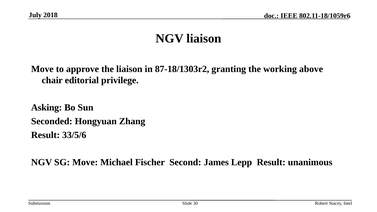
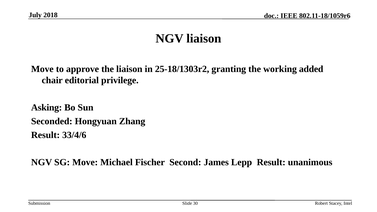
87-18/1303r2: 87-18/1303r2 -> 25-18/1303r2
above: above -> added
33/5/6: 33/5/6 -> 33/4/6
